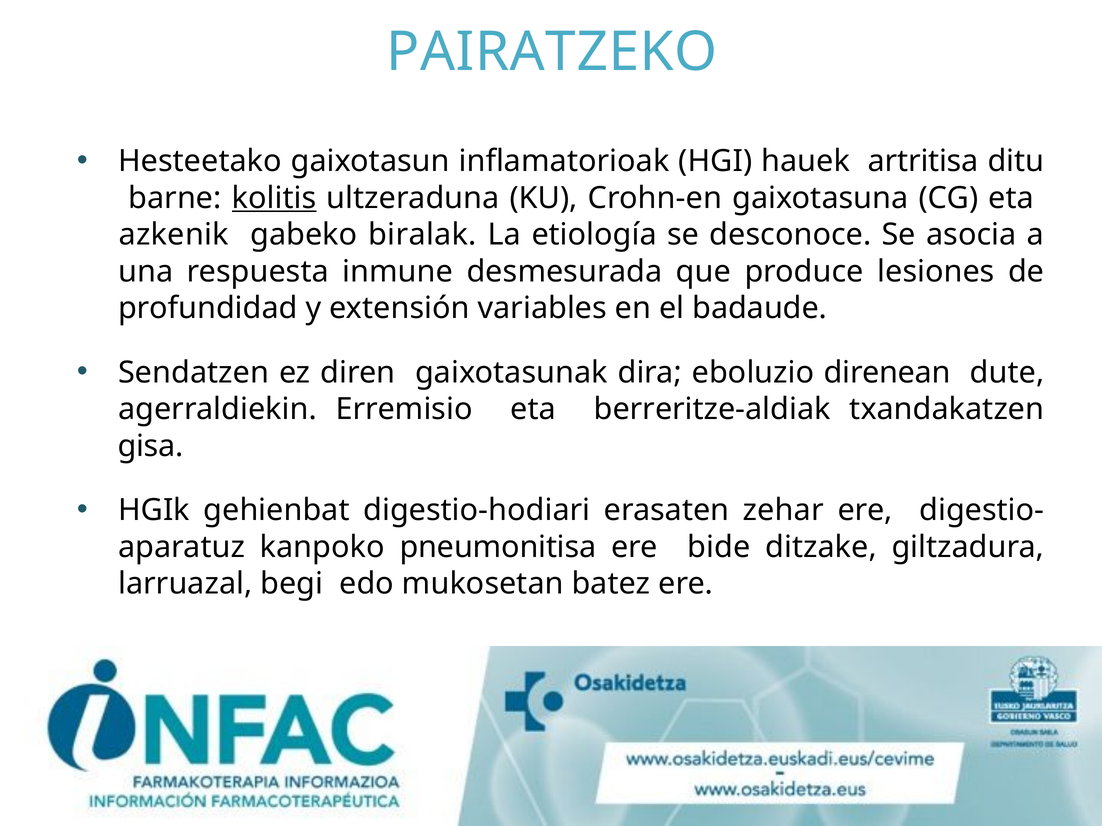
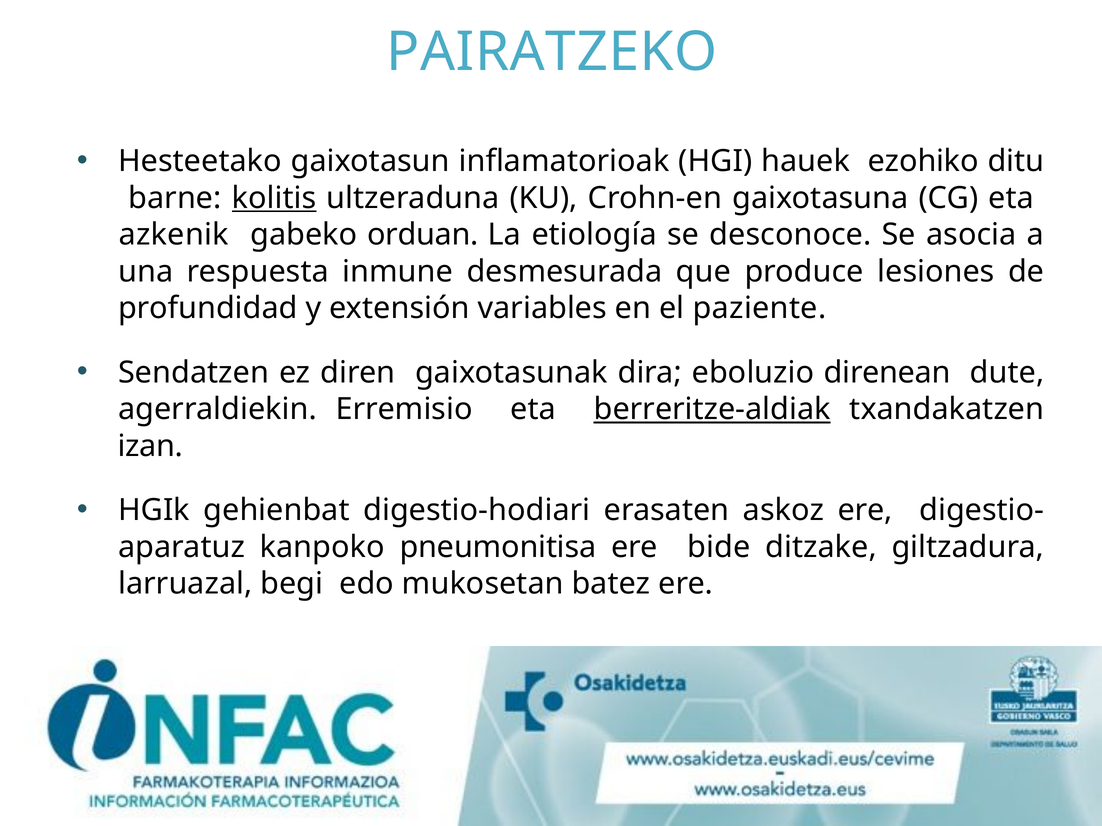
artritisa: artritisa -> ezohiko
biralak: biralak -> orduan
badaude: badaude -> paziente
berreritze-aldiak underline: none -> present
gisa: gisa -> izan
zehar: zehar -> askoz
